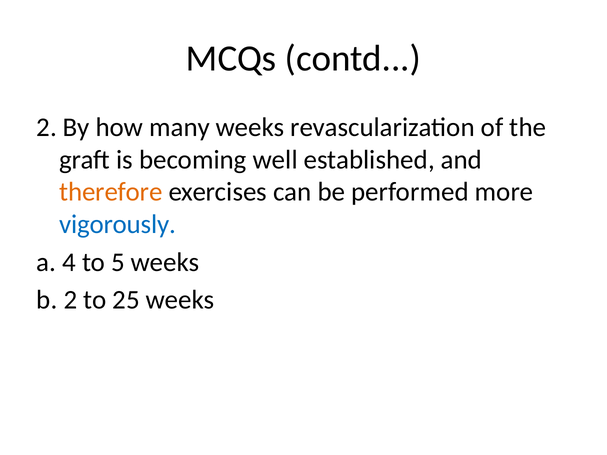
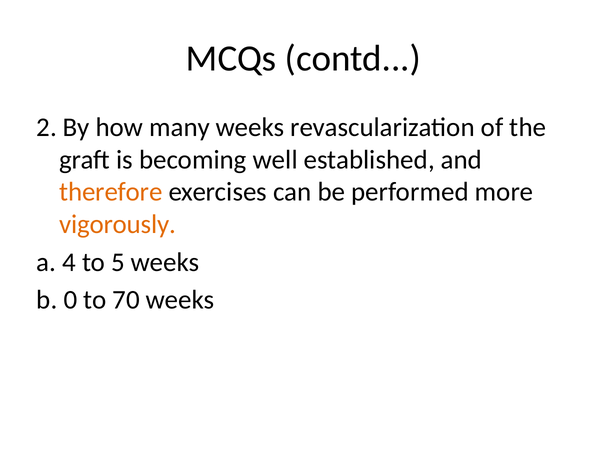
vigorously colour: blue -> orange
b 2: 2 -> 0
25: 25 -> 70
